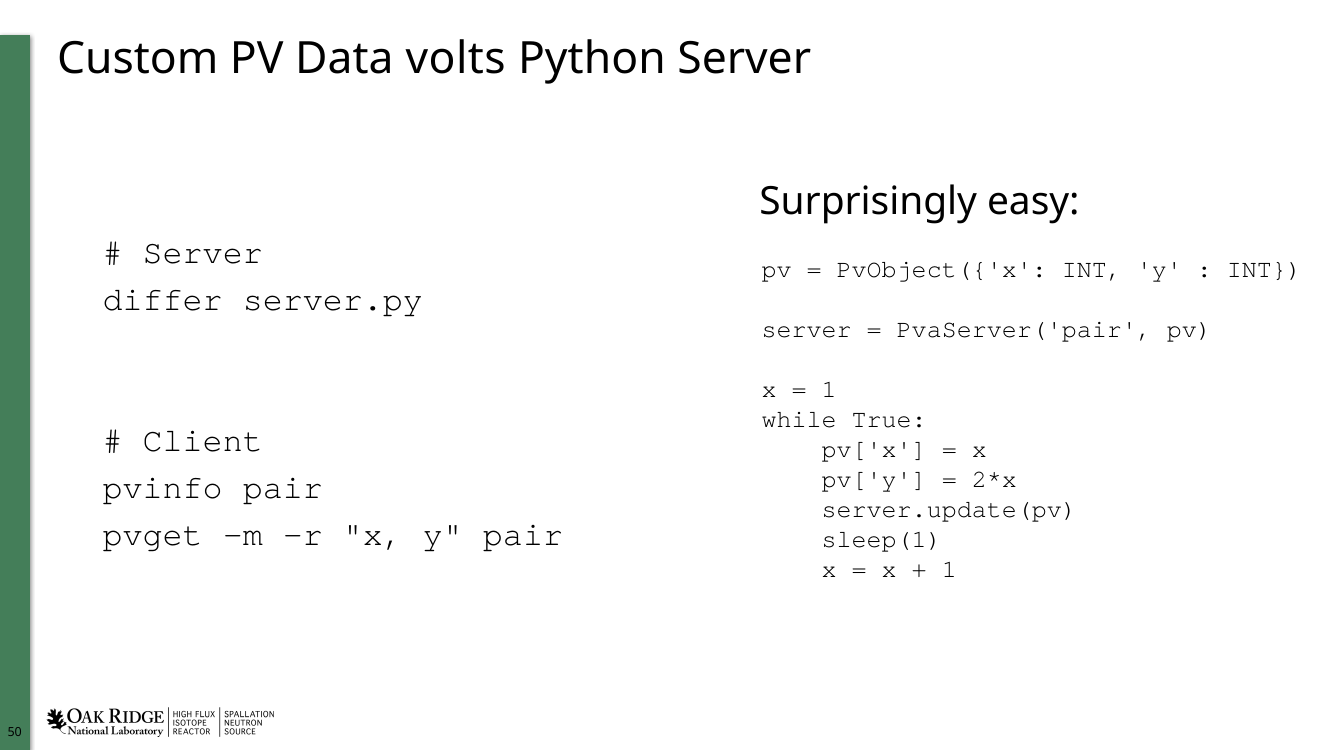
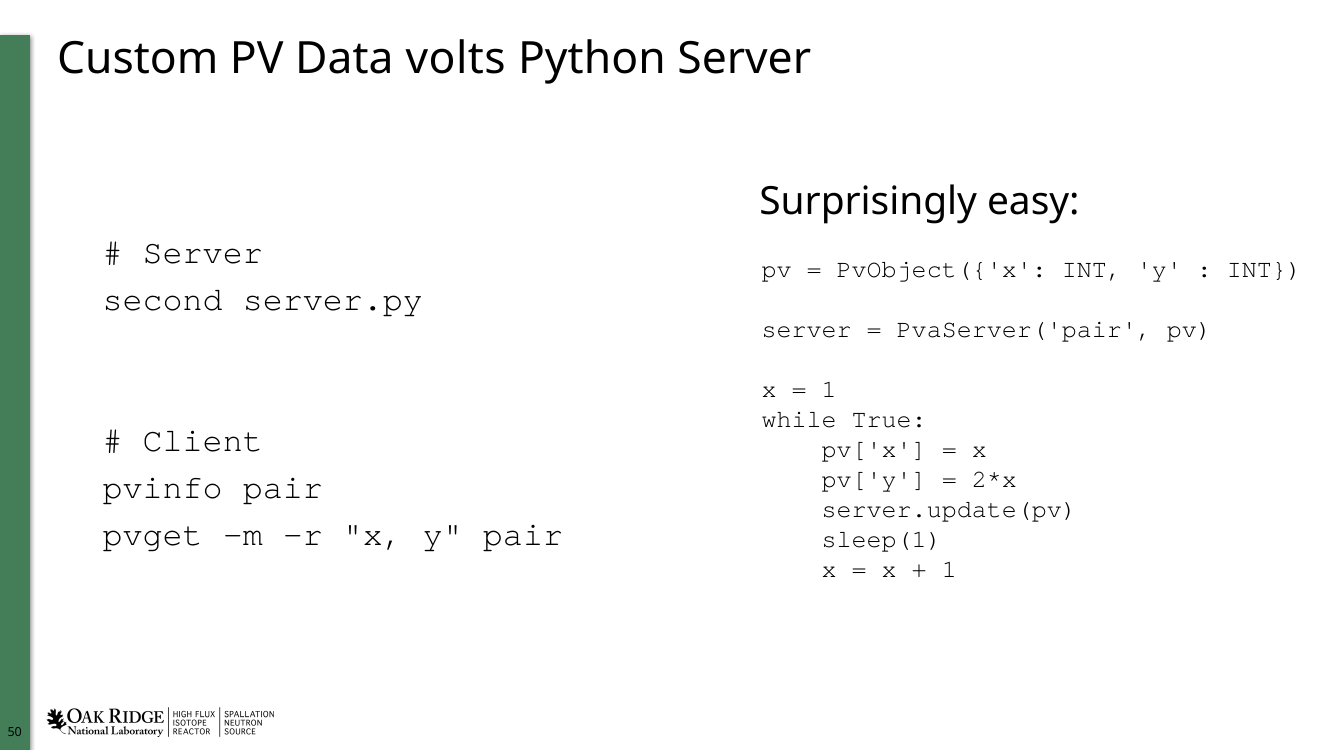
differ: differ -> second
